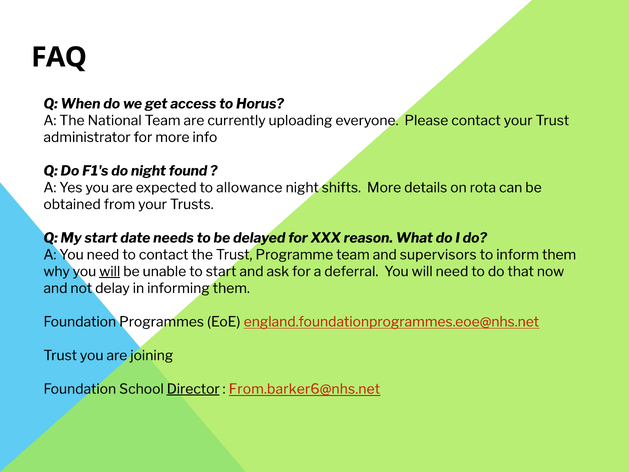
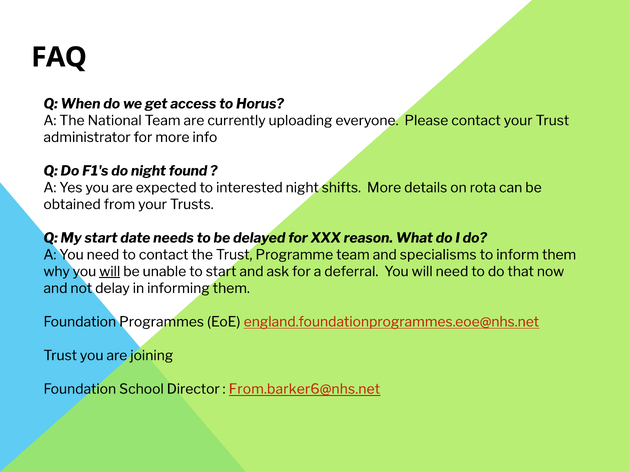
allowance: allowance -> interested
supervisors: supervisors -> specialisms
Director underline: present -> none
